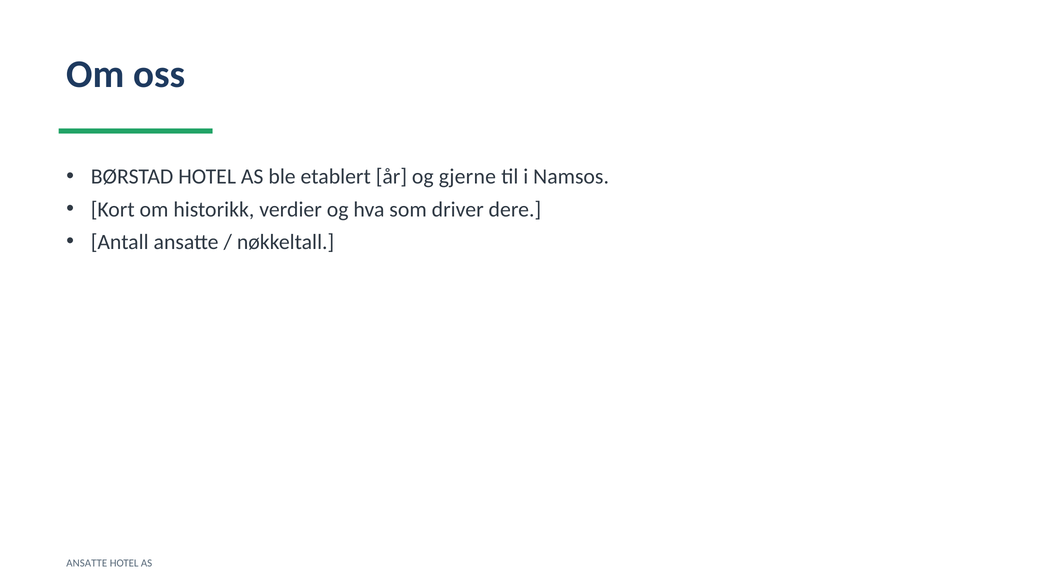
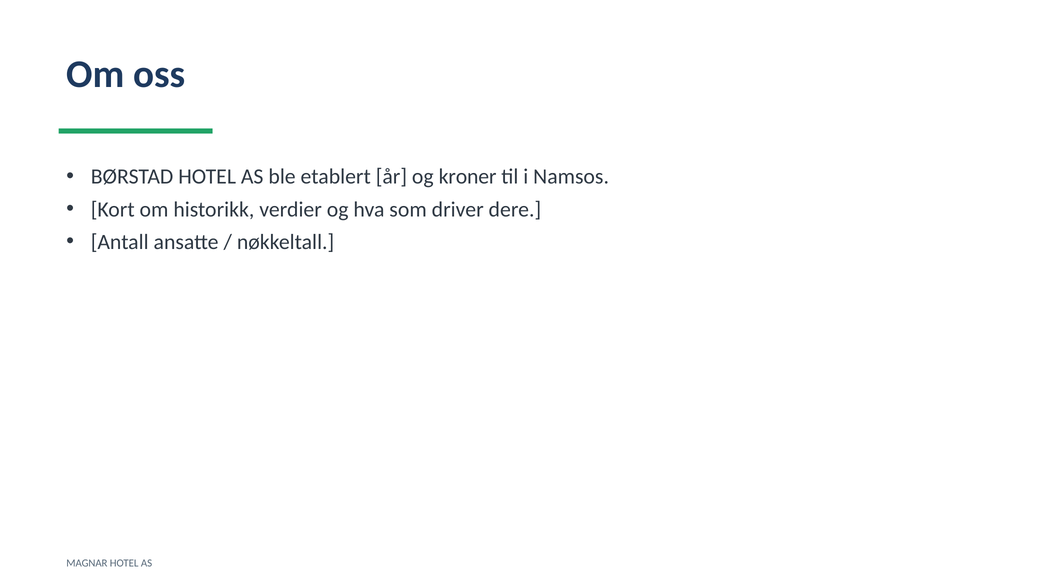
gjerne: gjerne -> kroner
ANSATTE at (87, 563): ANSATTE -> MAGNAR
